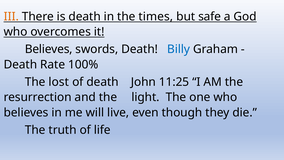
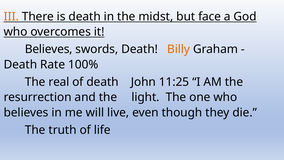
times: times -> midst
safe: safe -> face
Billy colour: blue -> orange
lost: lost -> real
